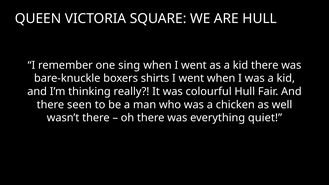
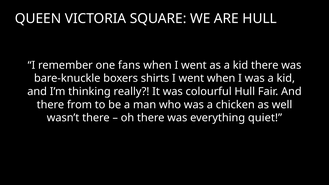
sing: sing -> fans
seen: seen -> from
